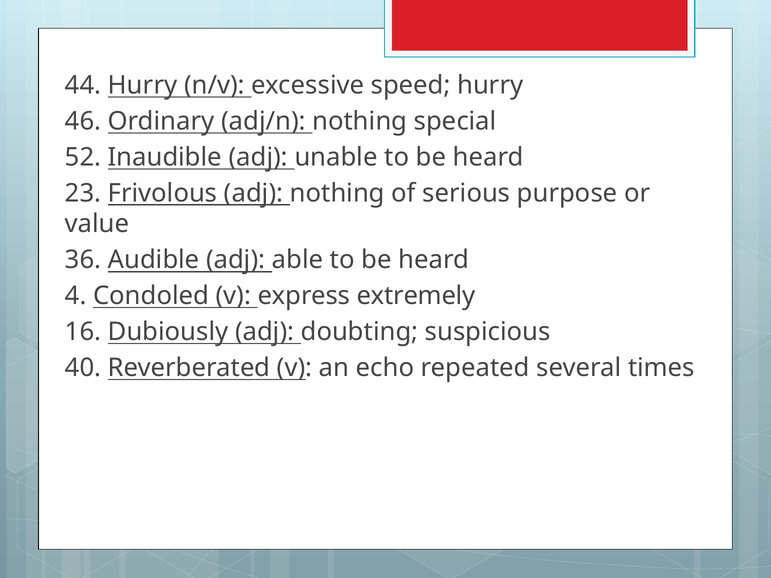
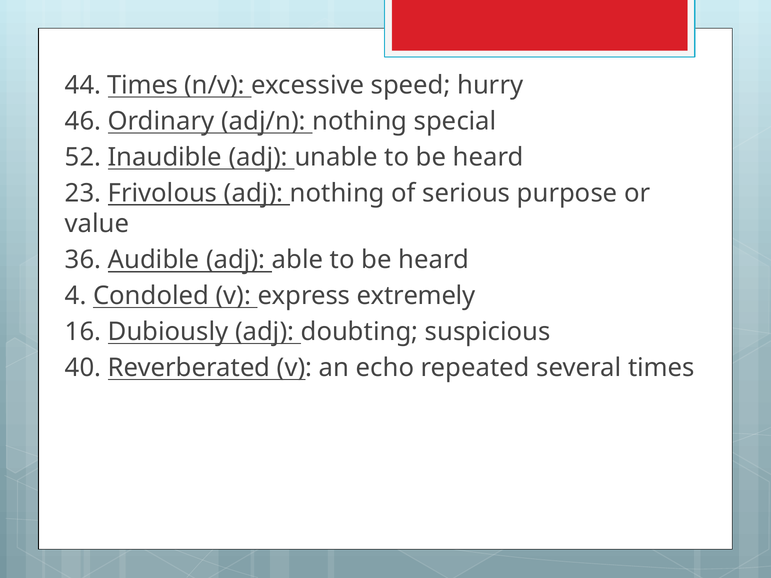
44 Hurry: Hurry -> Times
